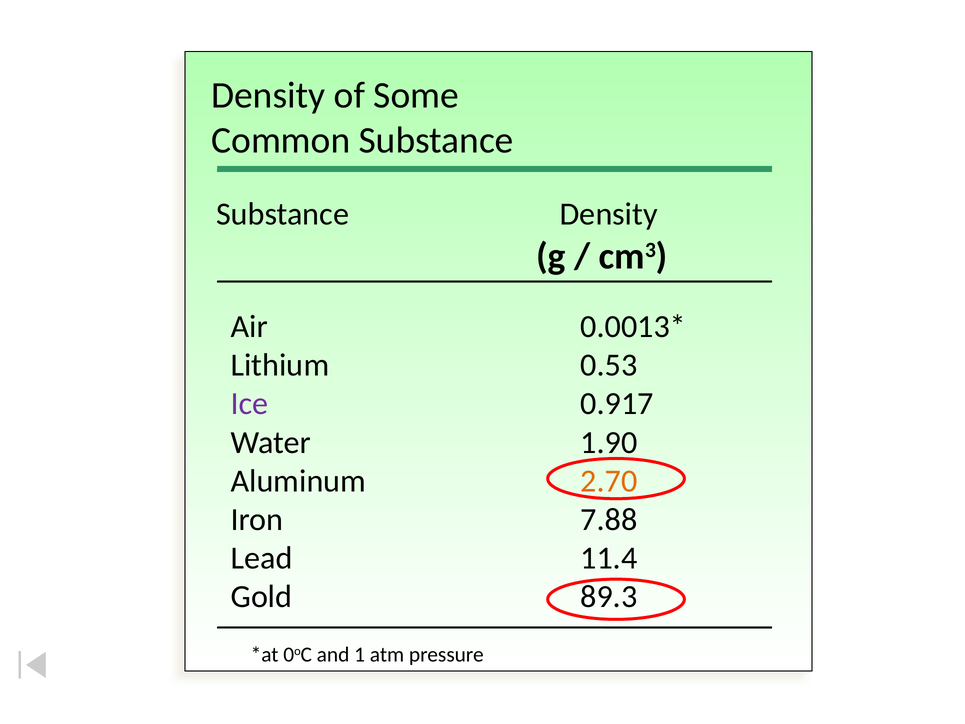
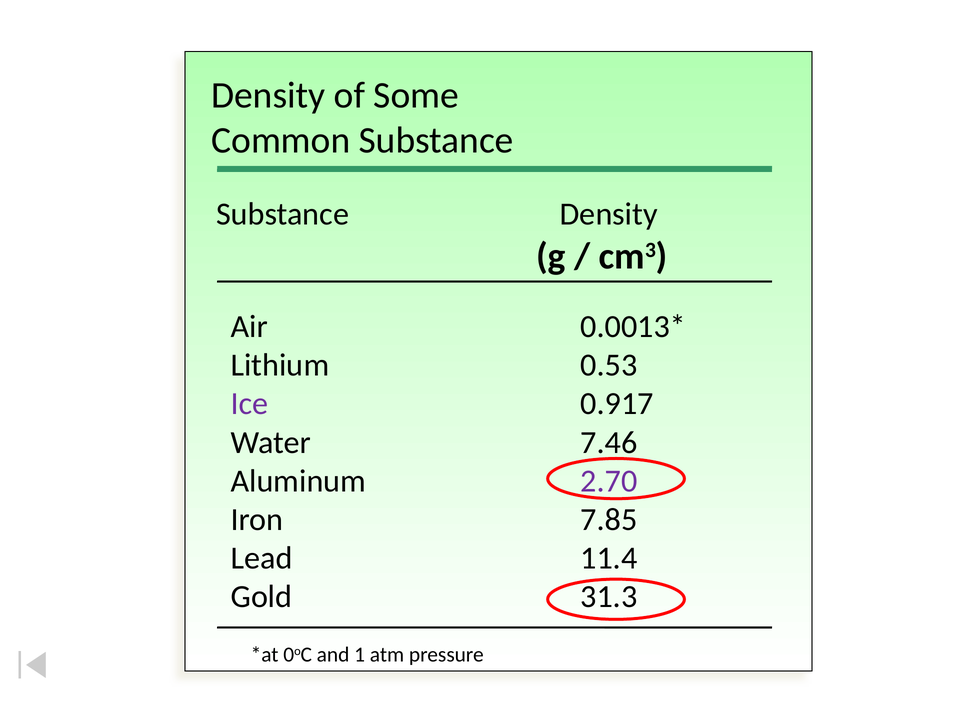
1.90: 1.90 -> 7.46
2.70 colour: orange -> purple
7.88: 7.88 -> 7.85
89.3: 89.3 -> 31.3
